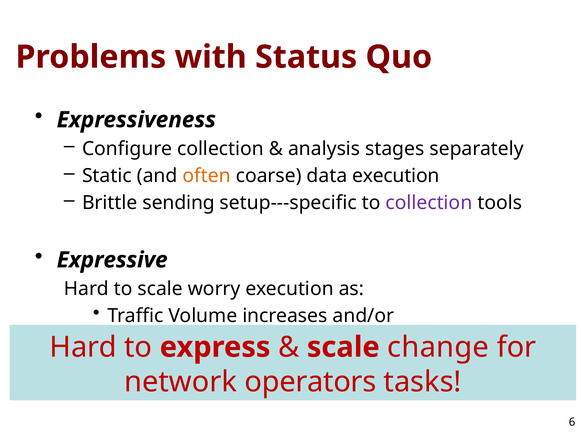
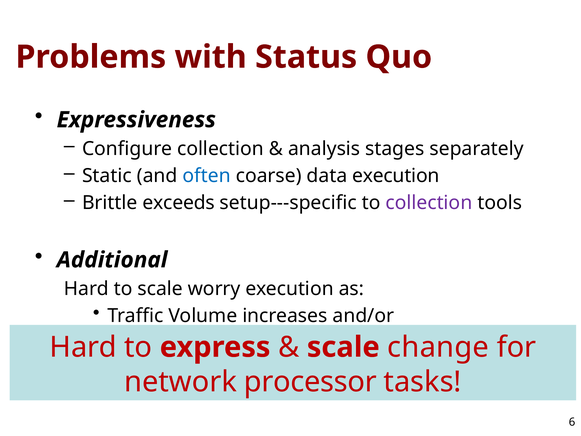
often colour: orange -> blue
sending: sending -> exceeds
Expressive: Expressive -> Additional
operators: operators -> processor
